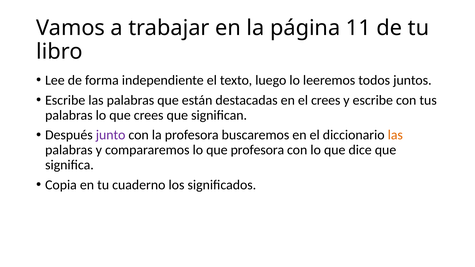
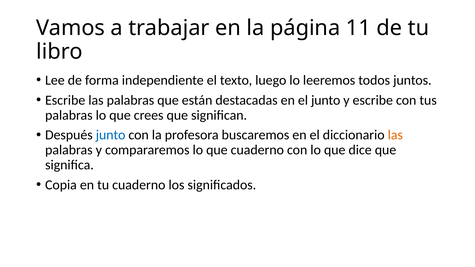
el crees: crees -> junto
junto at (111, 135) colour: purple -> blue
que profesora: profesora -> cuaderno
